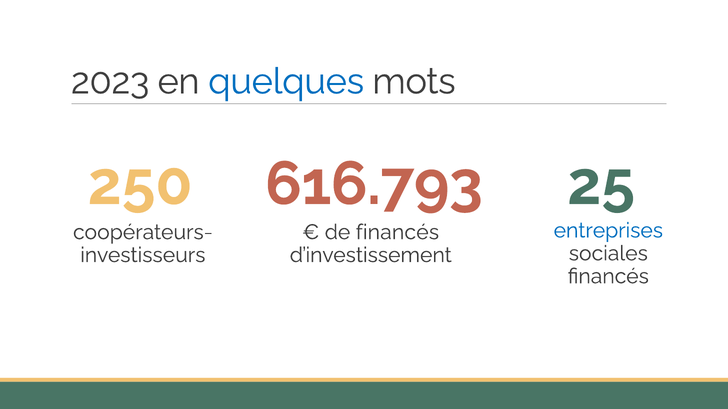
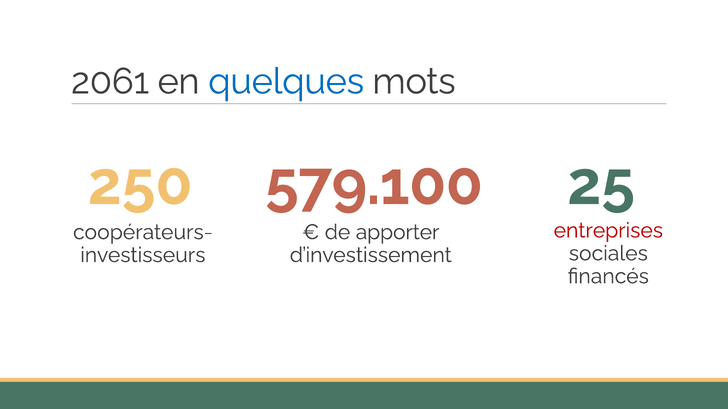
2023: 2023 -> 2061
616.793: 616.793 -> 579.100
entreprises colour: blue -> red
de financés: financés -> apporter
